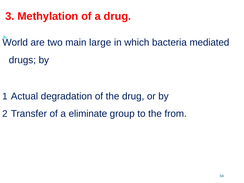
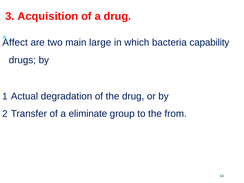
Methylation: Methylation -> Acquisition
World: World -> Affect
mediated: mediated -> capability
